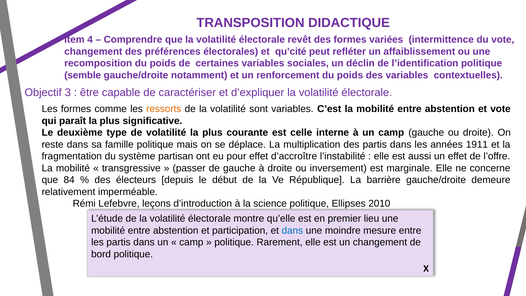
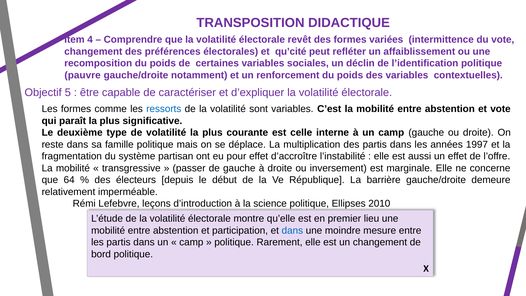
semble: semble -> pauvre
3: 3 -> 5
ressorts colour: orange -> blue
1911: 1911 -> 1997
84: 84 -> 64
